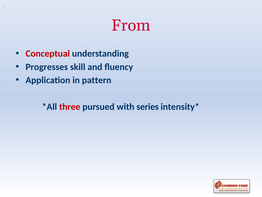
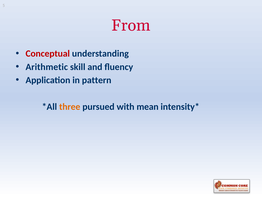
Progresses: Progresses -> Arithmetic
three colour: red -> orange
series: series -> mean
